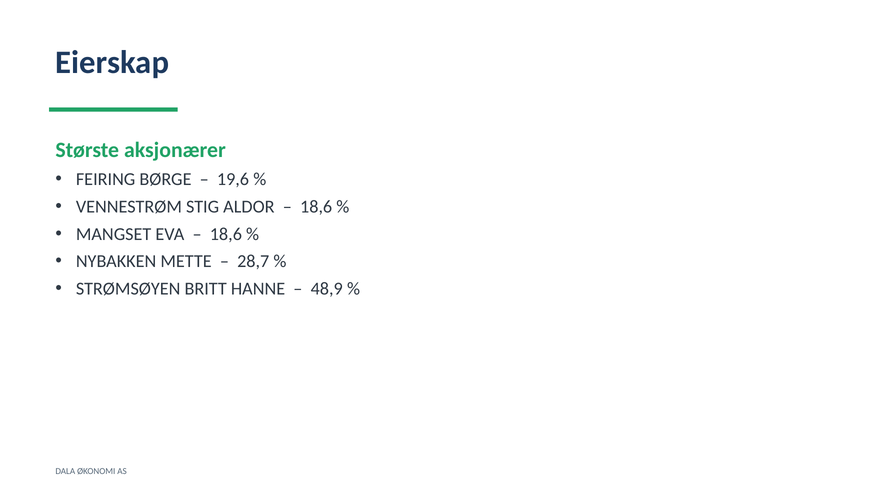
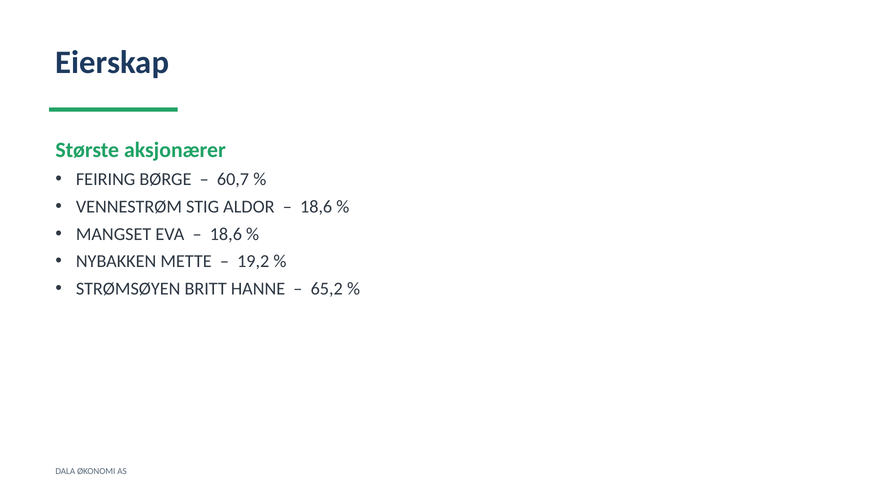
19,6: 19,6 -> 60,7
28,7: 28,7 -> 19,2
48,9: 48,9 -> 65,2
